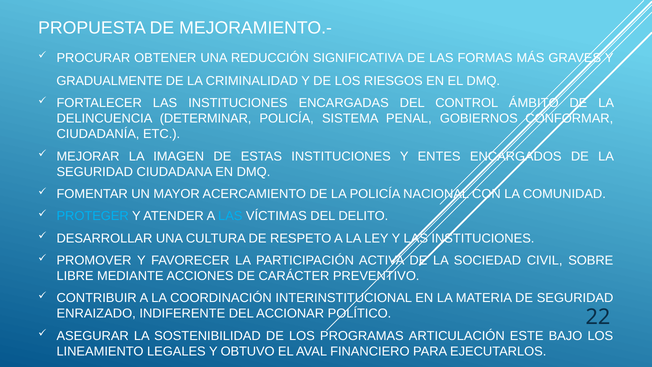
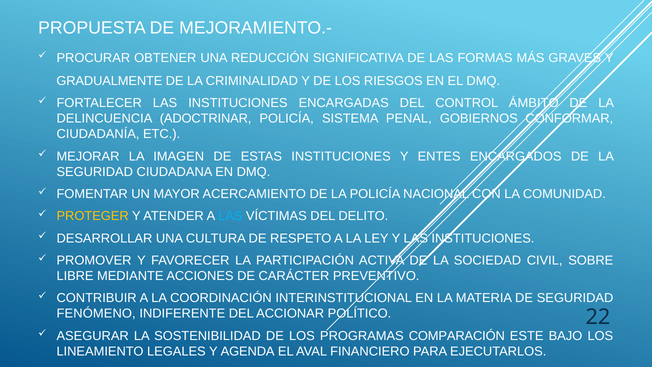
DETERMINAR: DETERMINAR -> ADOCTRINAR
PROTEGER colour: light blue -> yellow
ENRAIZADO: ENRAIZADO -> FENÓMENO
ARTICULACIÓN: ARTICULACIÓN -> COMPARACIÓN
OBTUVO: OBTUVO -> AGENDA
